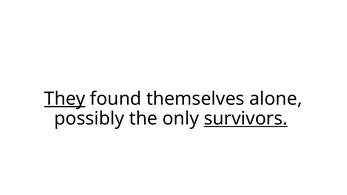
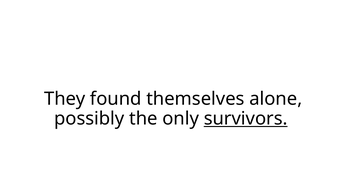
They underline: present -> none
